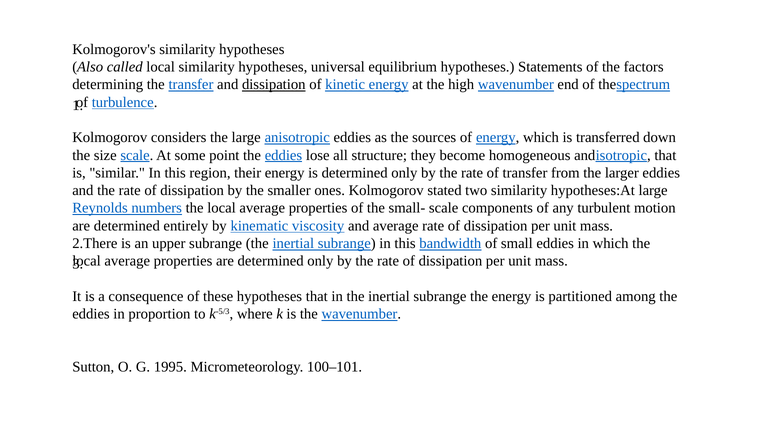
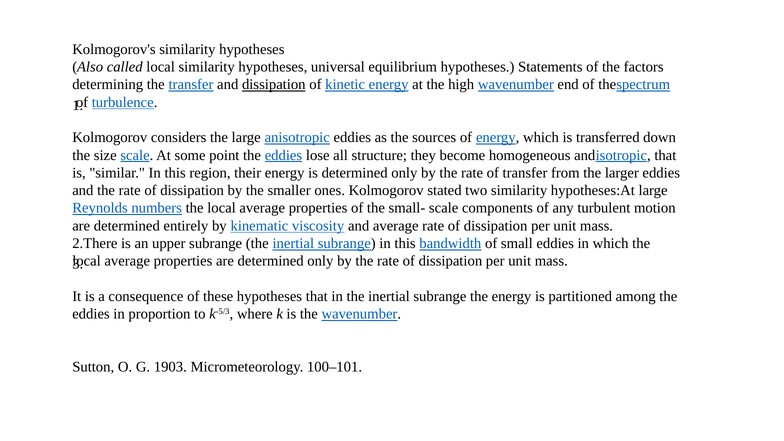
1995: 1995 -> 1903
